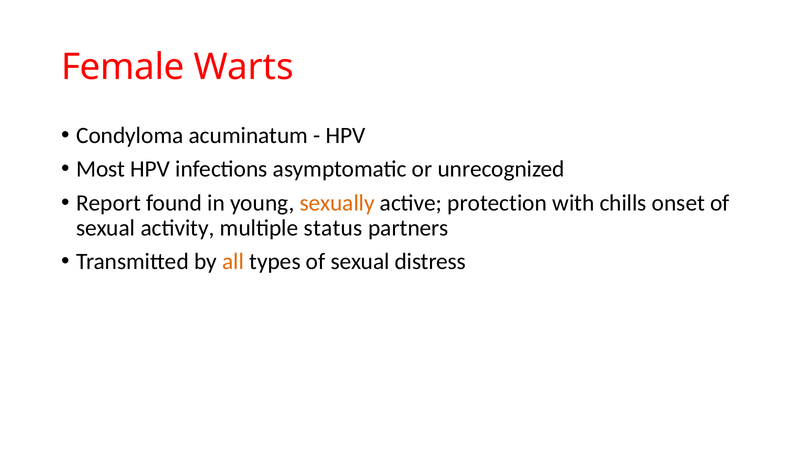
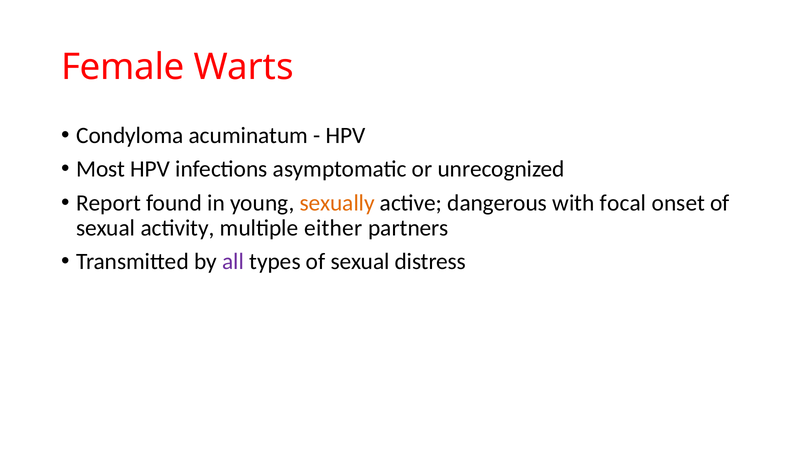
protection: protection -> dangerous
chills: chills -> focal
status: status -> either
all colour: orange -> purple
